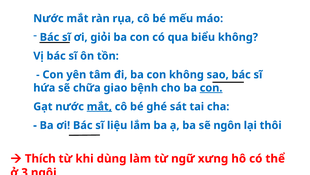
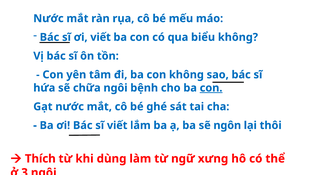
ơi giỏi: giỏi -> viết
chữa giao: giao -> ngôi
mắt at (99, 106) underline: present -> none
sĩ liệu: liệu -> viết
